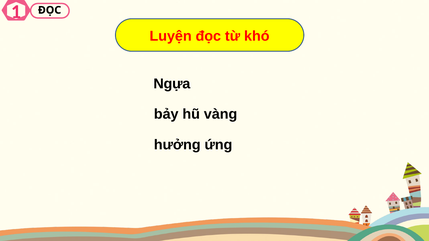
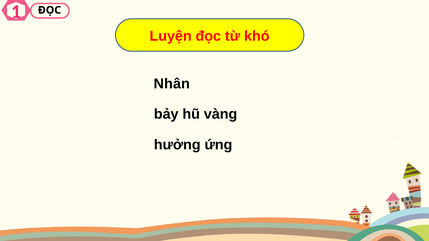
Ngựa: Ngựa -> Nhân
